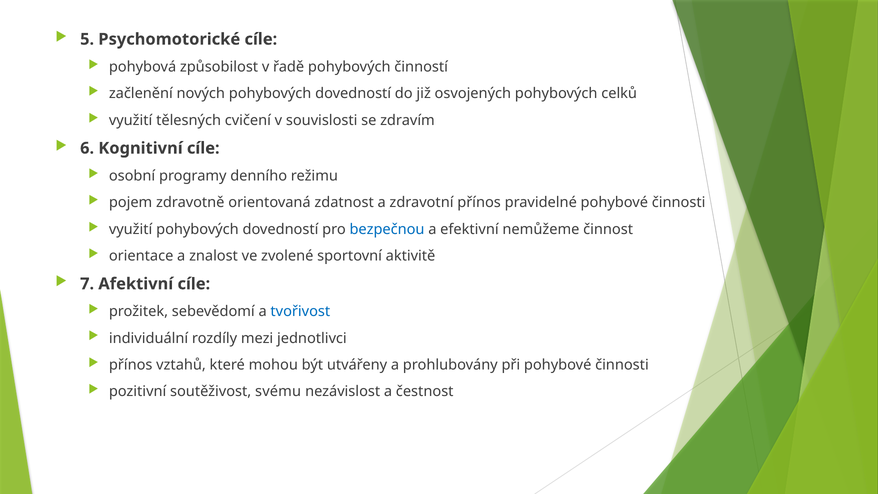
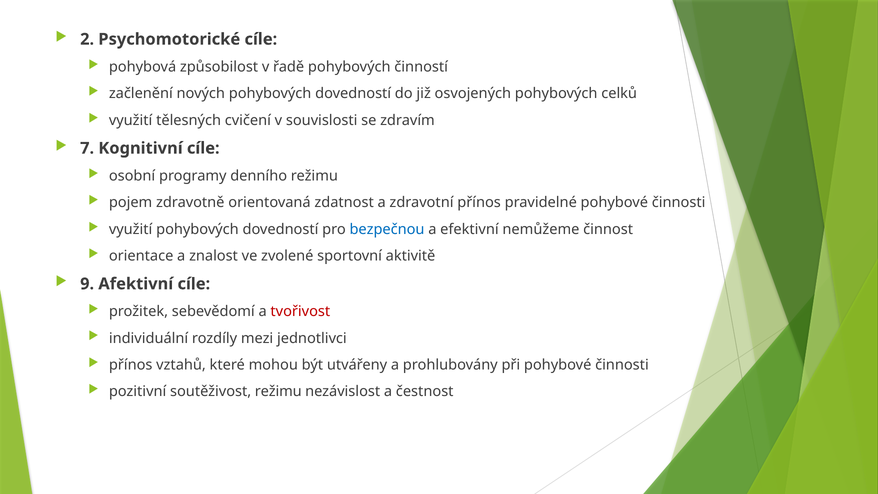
5: 5 -> 2
6: 6 -> 7
7: 7 -> 9
tvořivost colour: blue -> red
soutěživost svému: svému -> režimu
